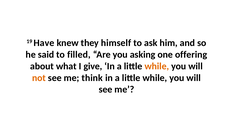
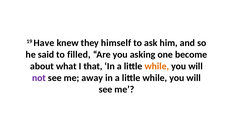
offering: offering -> become
give: give -> that
not colour: orange -> purple
think: think -> away
